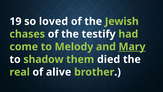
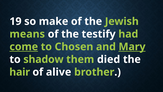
loved: loved -> make
chases: chases -> means
come underline: none -> present
Melody: Melody -> Chosen
real: real -> hair
